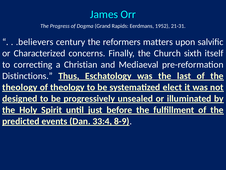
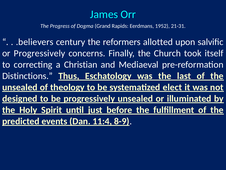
matters: matters -> allotted
or Characterized: Characterized -> Progressively
sixth: sixth -> took
theology at (20, 87): theology -> unsealed
33:4: 33:4 -> 11:4
